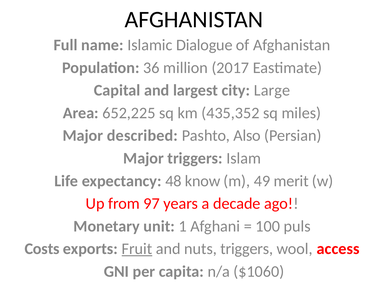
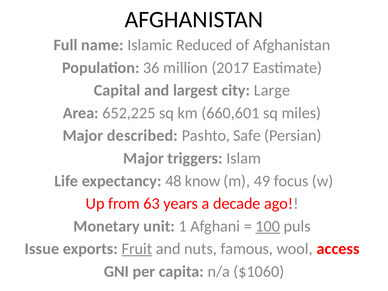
Dialogue: Dialogue -> Reduced
435,352: 435,352 -> 660,601
Also: Also -> Safe
merit: merit -> focus
97: 97 -> 63
100 underline: none -> present
Costs: Costs -> Issue
nuts triggers: triggers -> famous
